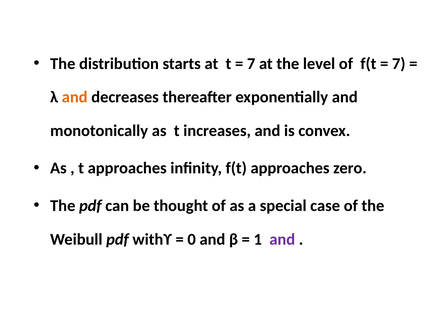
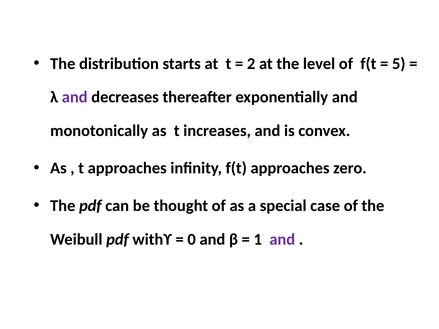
7 at (251, 64): 7 -> 2
7 at (399, 64): 7 -> 5
and at (75, 97) colour: orange -> purple
